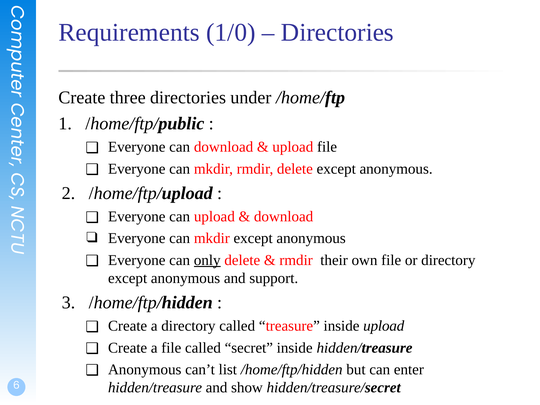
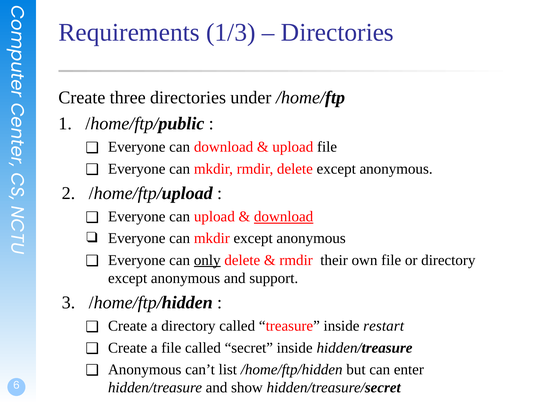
1/0: 1/0 -> 1/3
download at (284, 217) underline: none -> present
inside upload: upload -> restart
